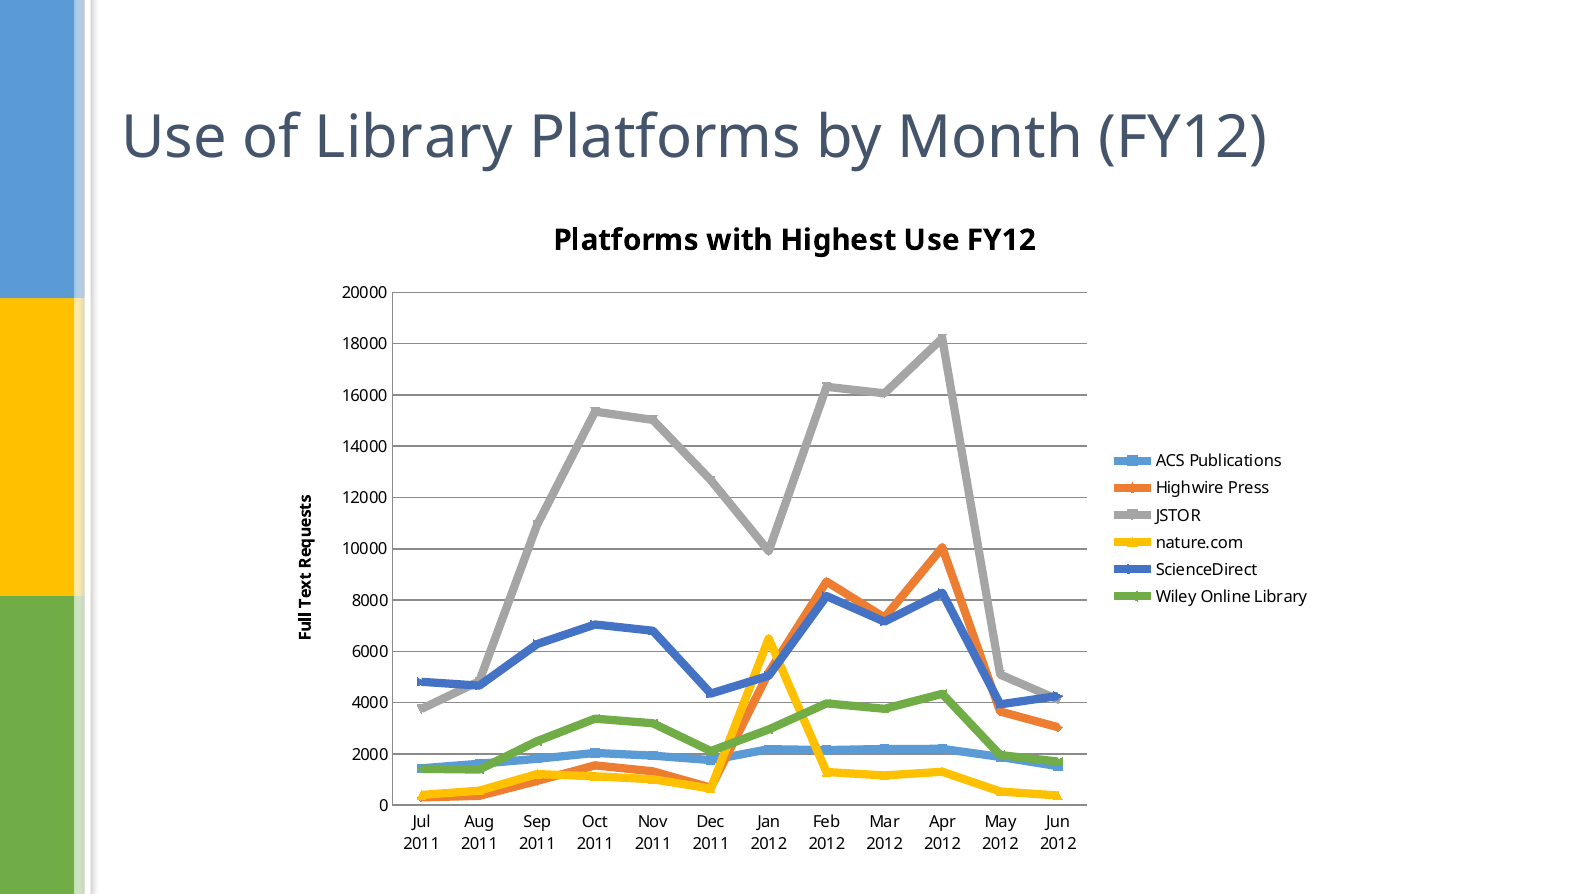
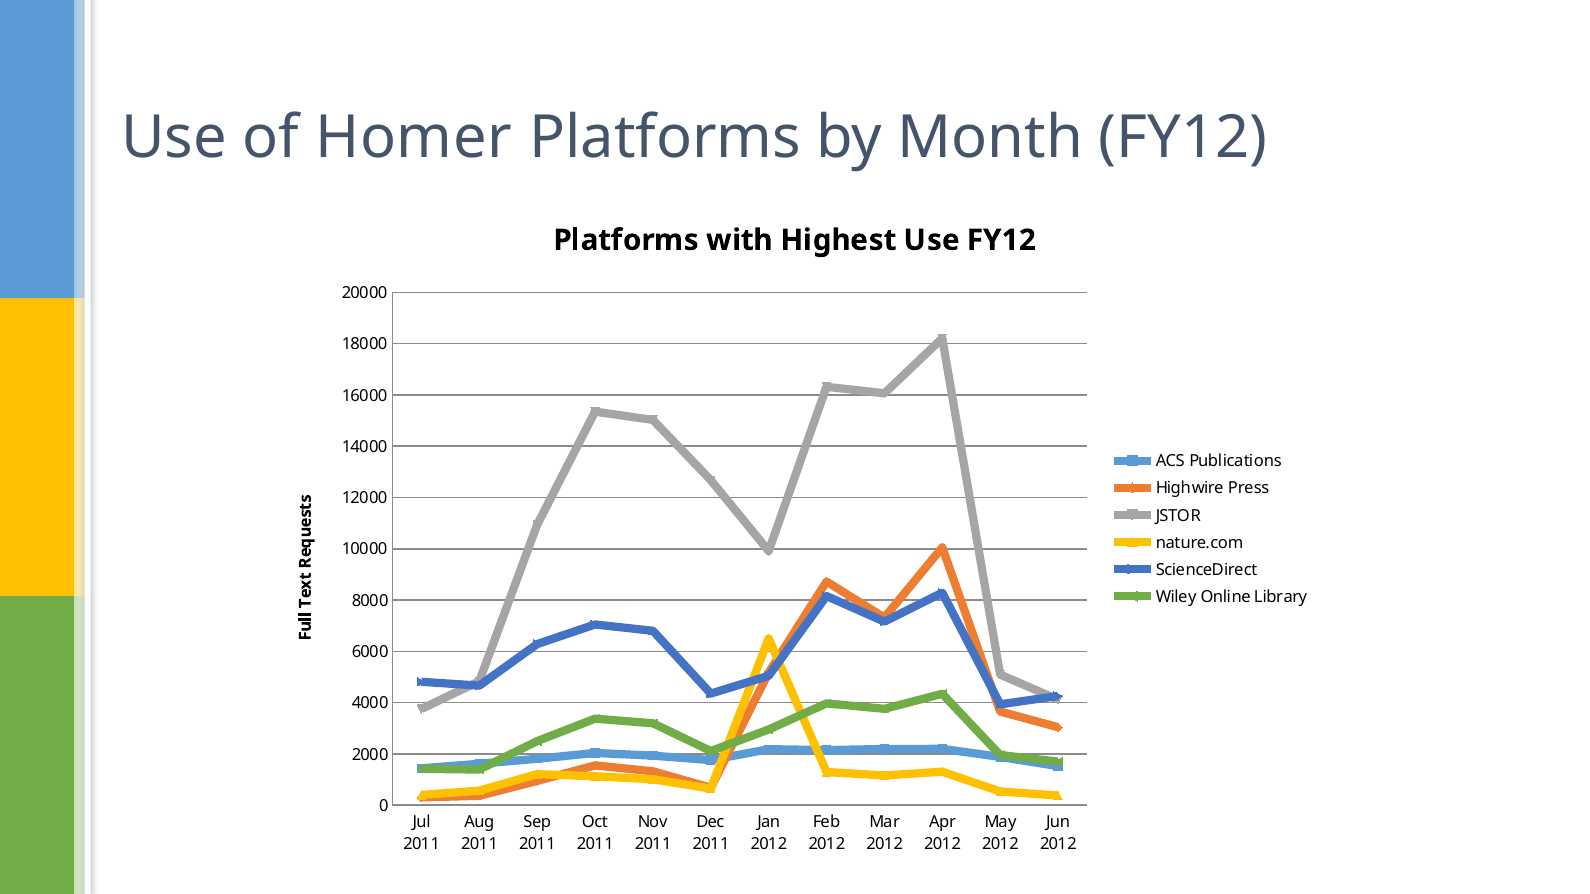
of Library: Library -> Homer
